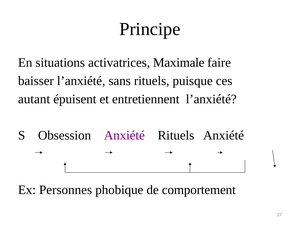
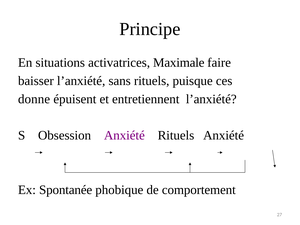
autant: autant -> donne
Personnes: Personnes -> Spontanée
